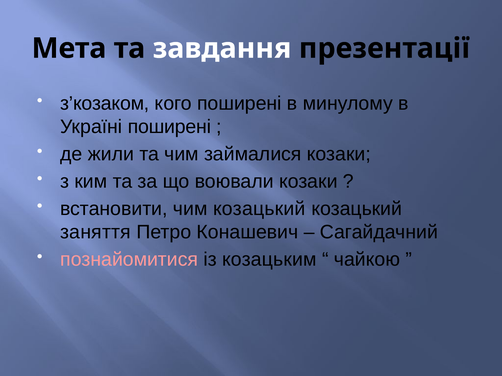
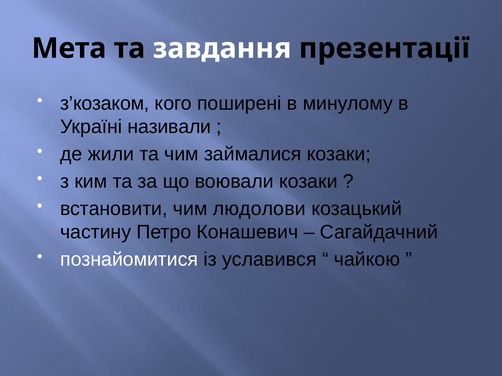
Україні поширені: поширені -> називали
чим козацький: козацький -> людолови
заняття: заняття -> частину
познайомитися colour: pink -> white
козацьким: козацьким -> уславився
